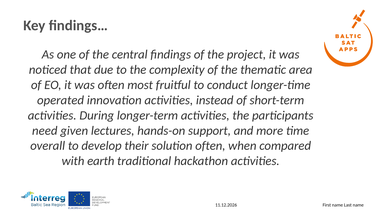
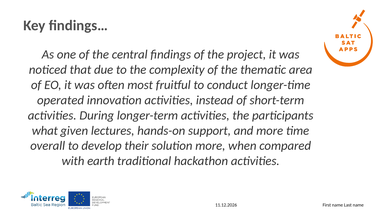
need: need -> what
solution often: often -> more
